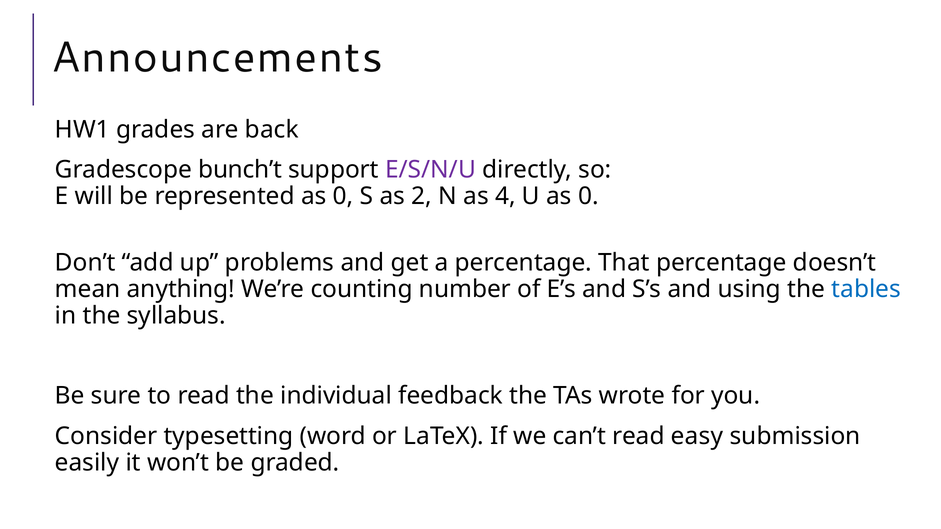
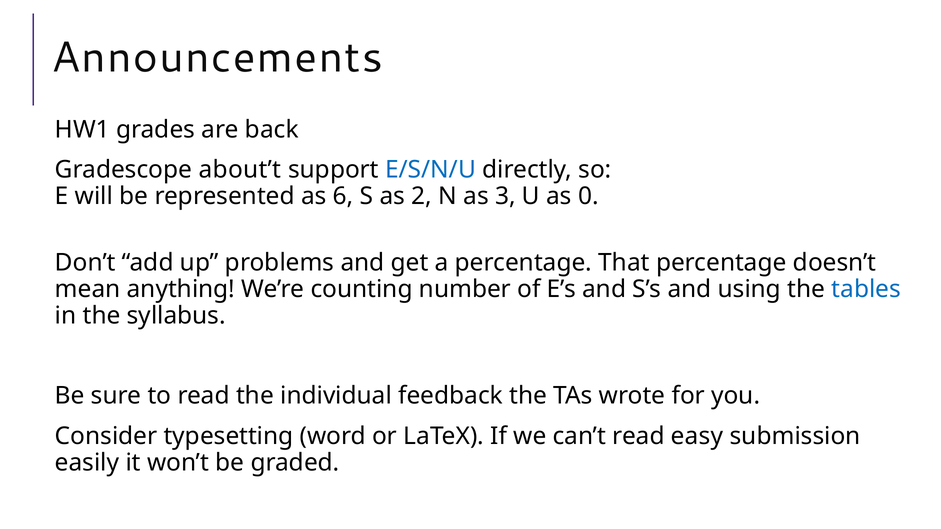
bunch’t: bunch’t -> about’t
E/S/N/U colour: purple -> blue
represented as 0: 0 -> 6
4: 4 -> 3
